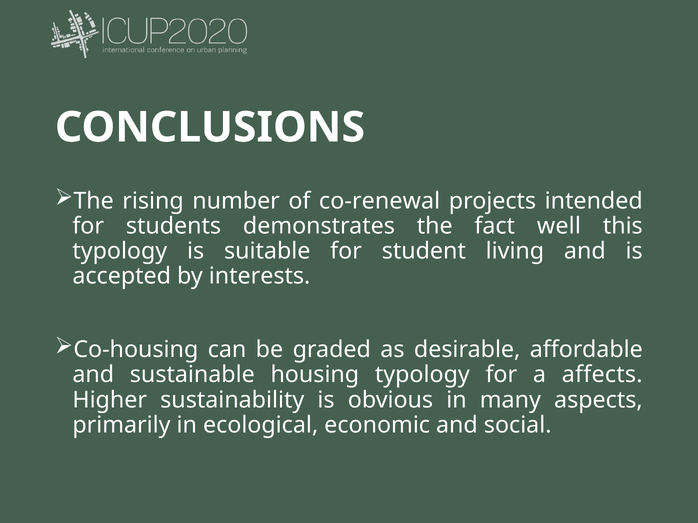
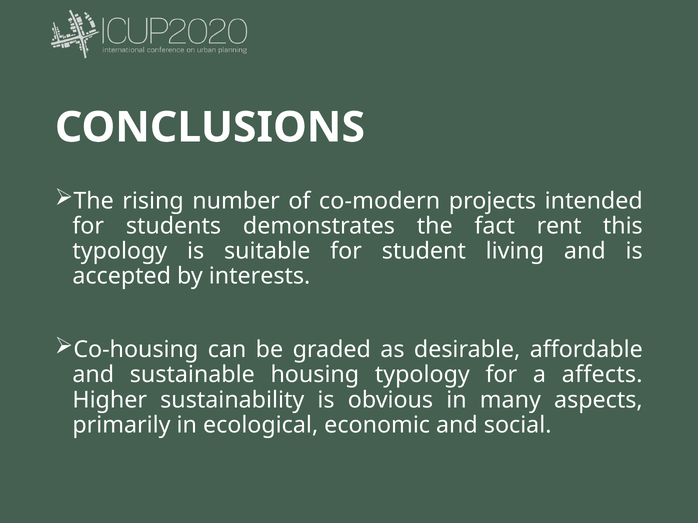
co-renewal: co-renewal -> co-modern
well: well -> rent
